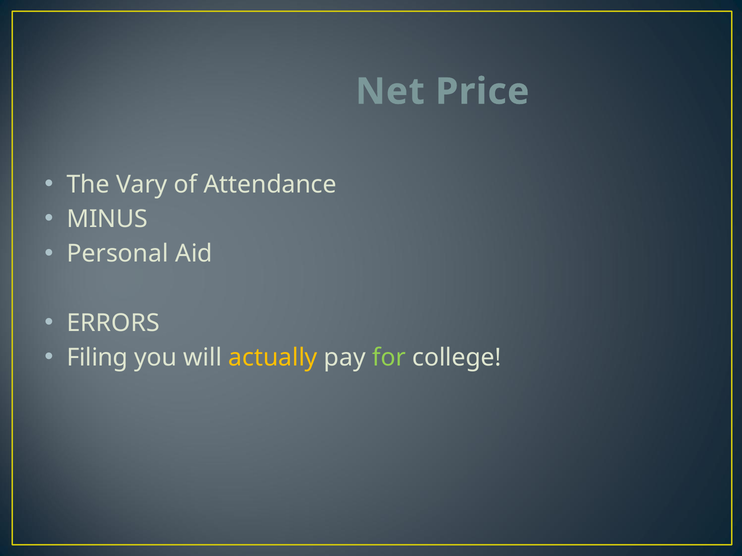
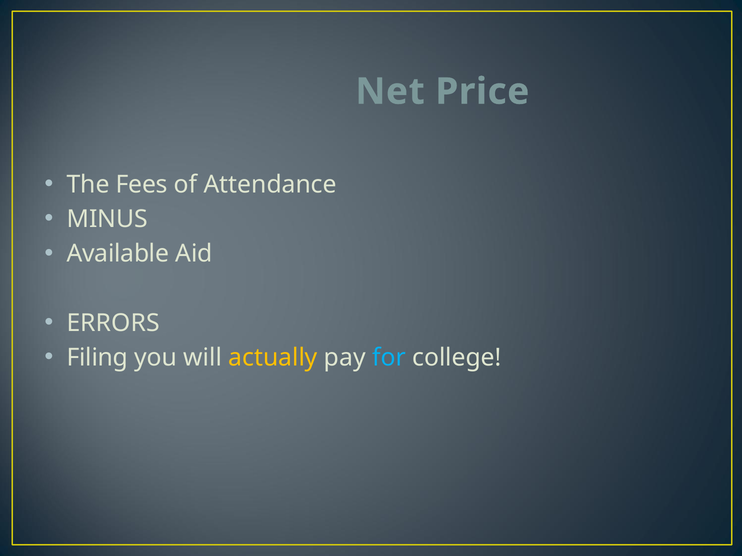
Vary: Vary -> Fees
Personal: Personal -> Available
for colour: light green -> light blue
